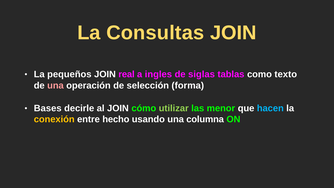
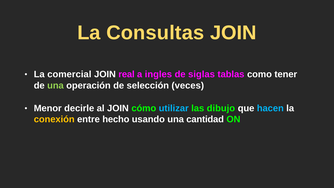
pequeños: pequeños -> comercial
texto: texto -> tener
una at (55, 85) colour: pink -> light green
forma: forma -> veces
Bases: Bases -> Menor
utilizar colour: light green -> light blue
menor: menor -> dibujo
columna: columna -> cantidad
